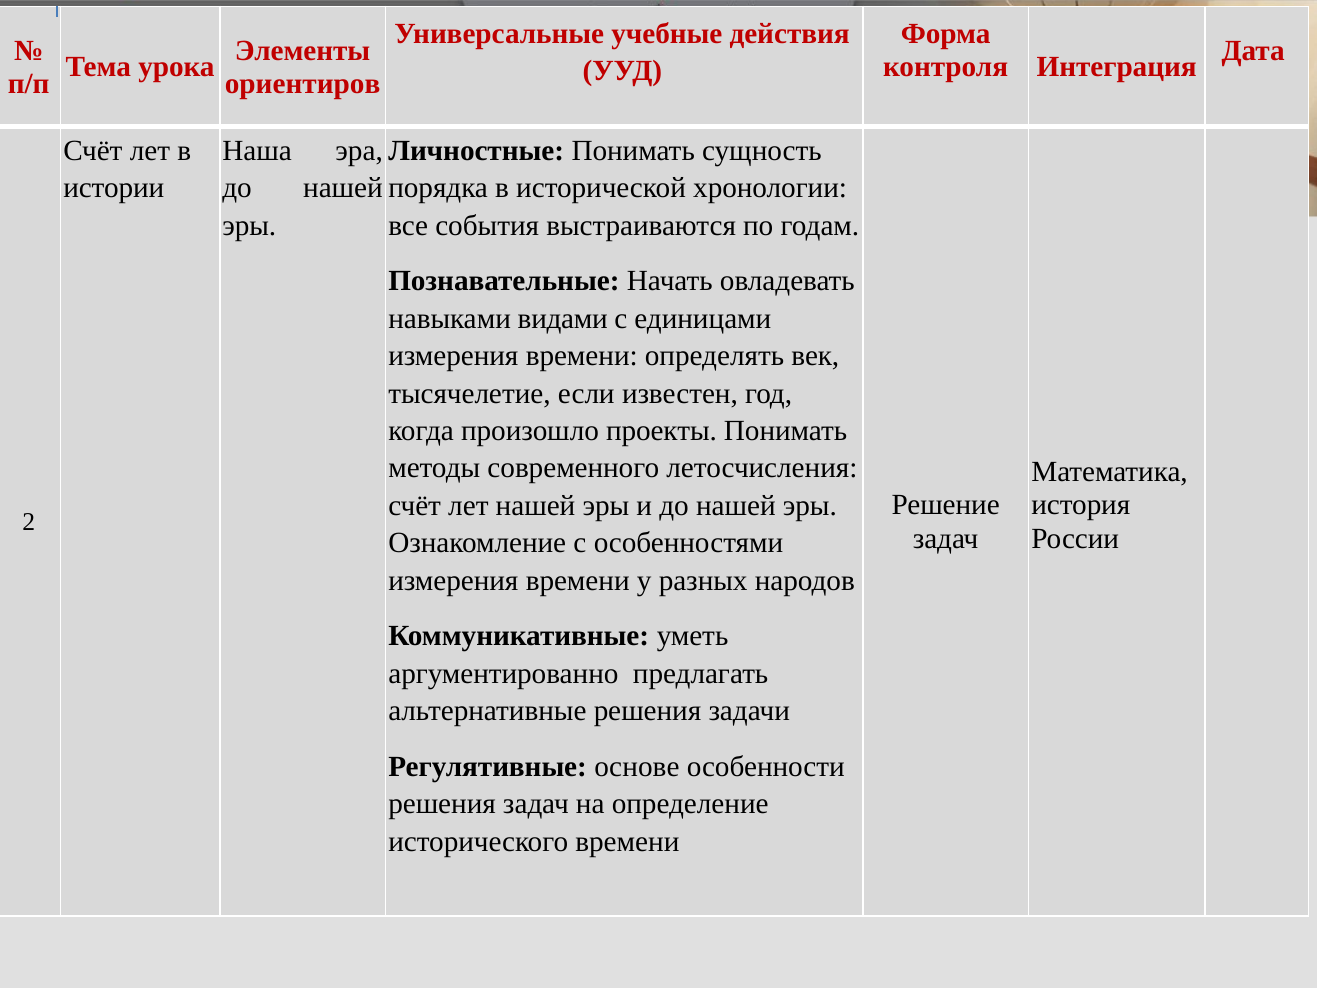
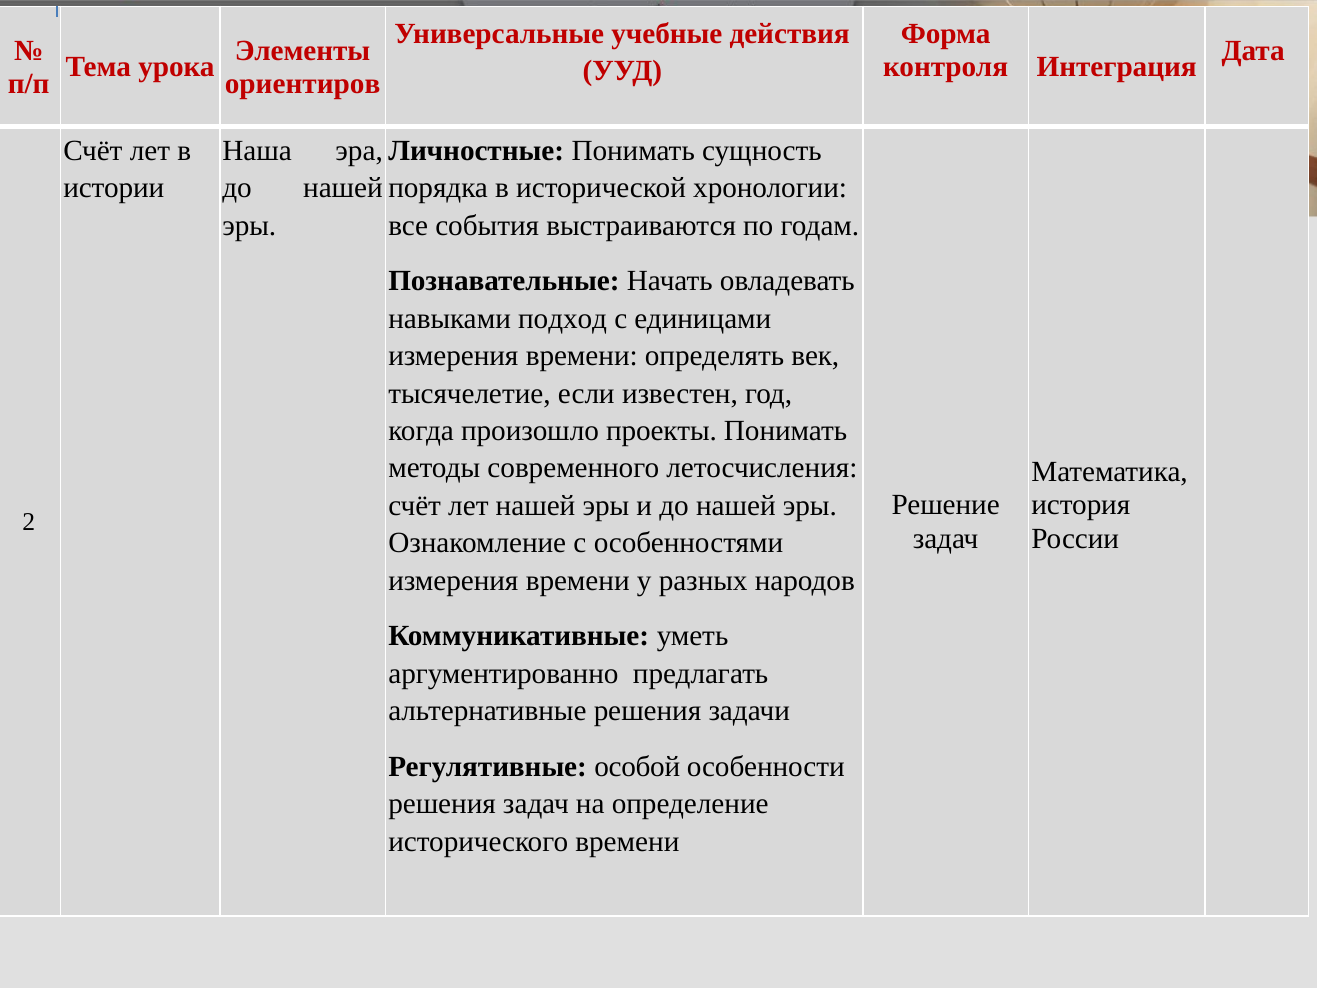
видами: видами -> подход
основе: основе -> особой
